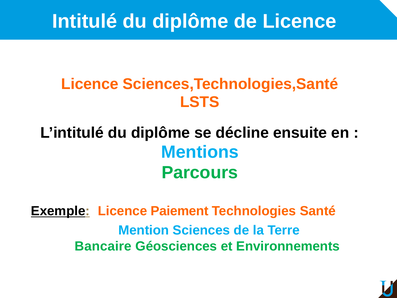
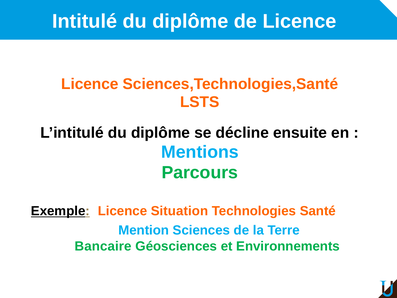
Paiement: Paiement -> Situation
